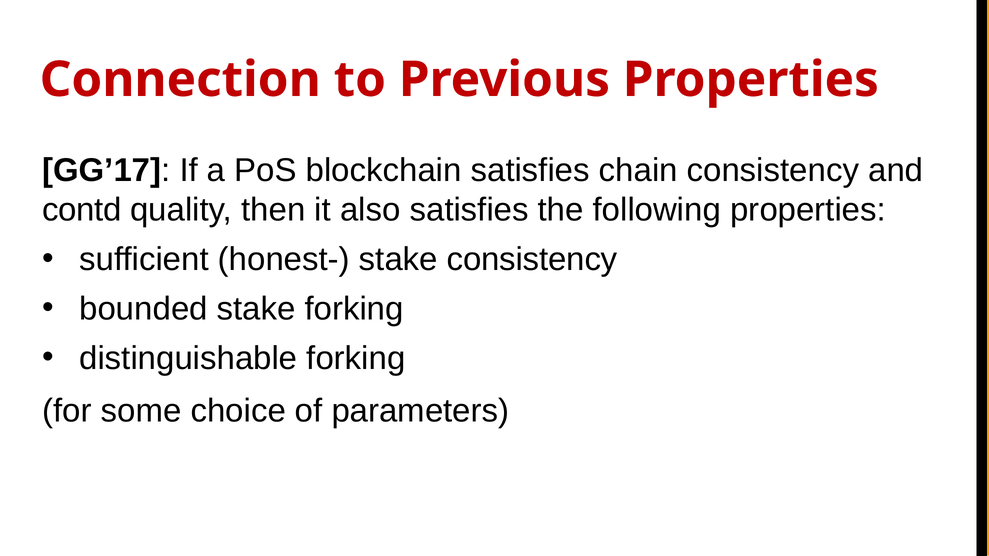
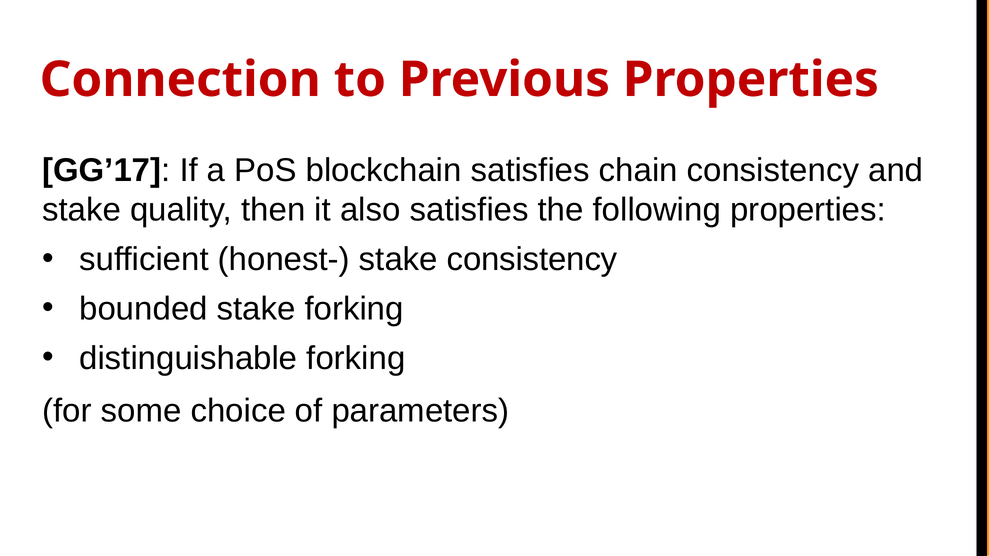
contd at (82, 210): contd -> stake
